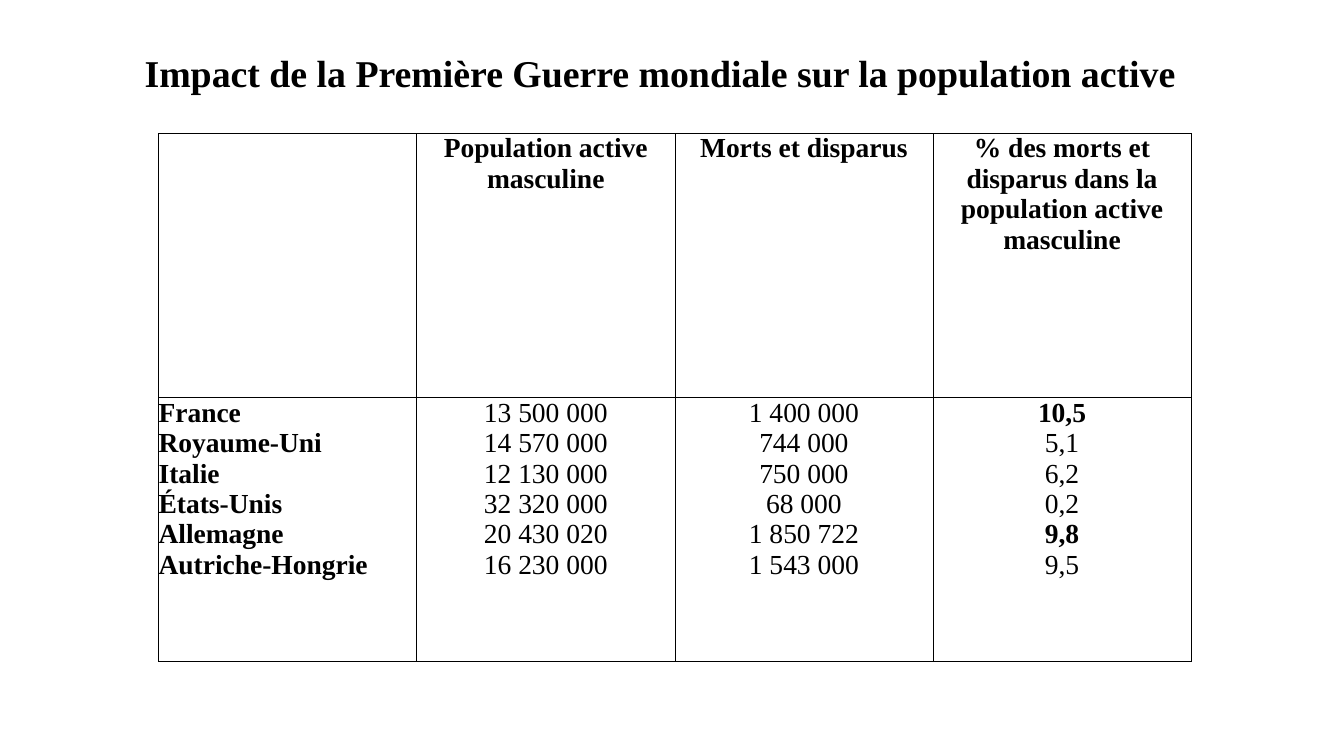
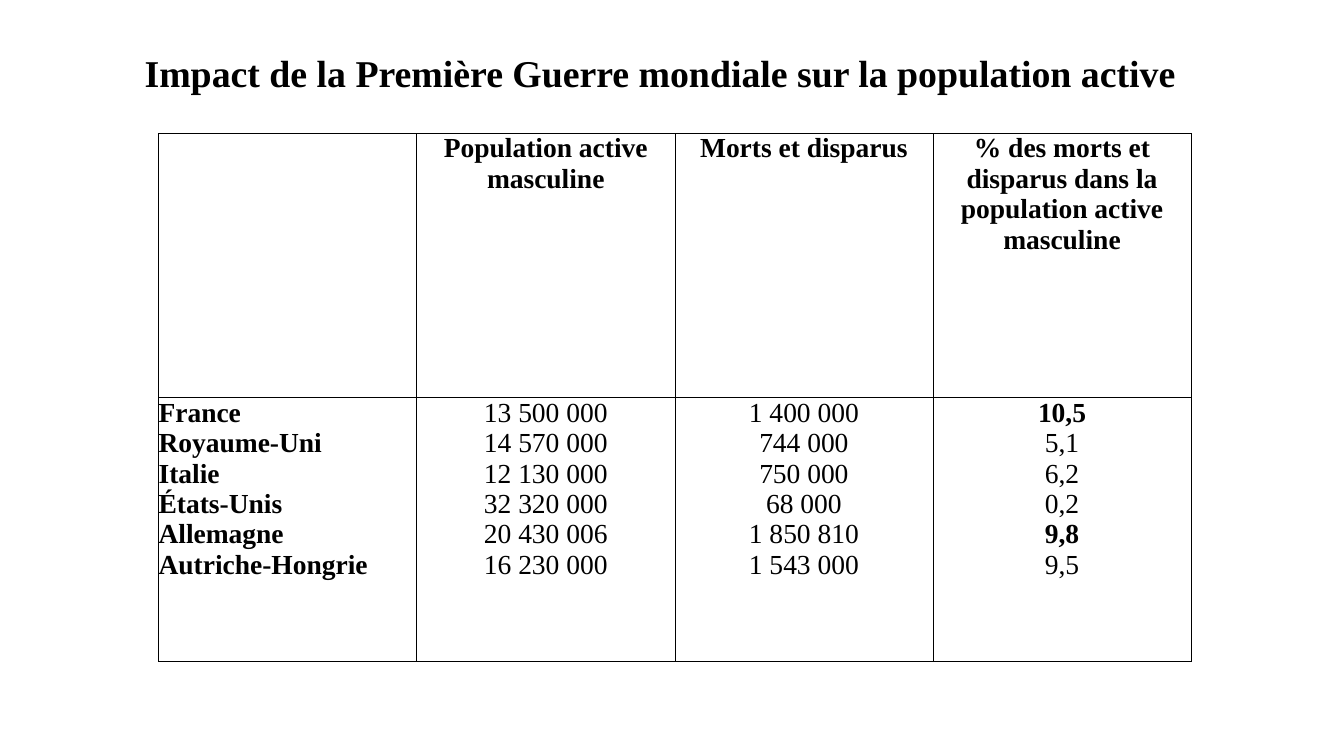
020: 020 -> 006
722: 722 -> 810
